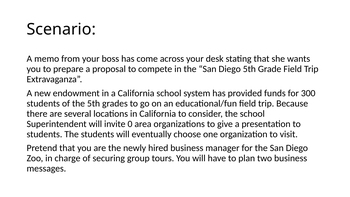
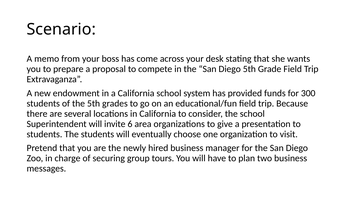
0: 0 -> 6
